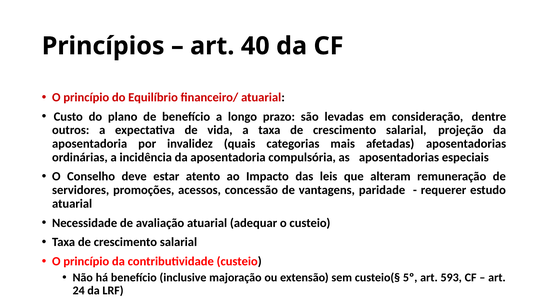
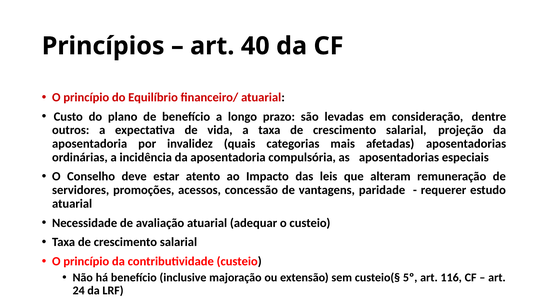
593: 593 -> 116
